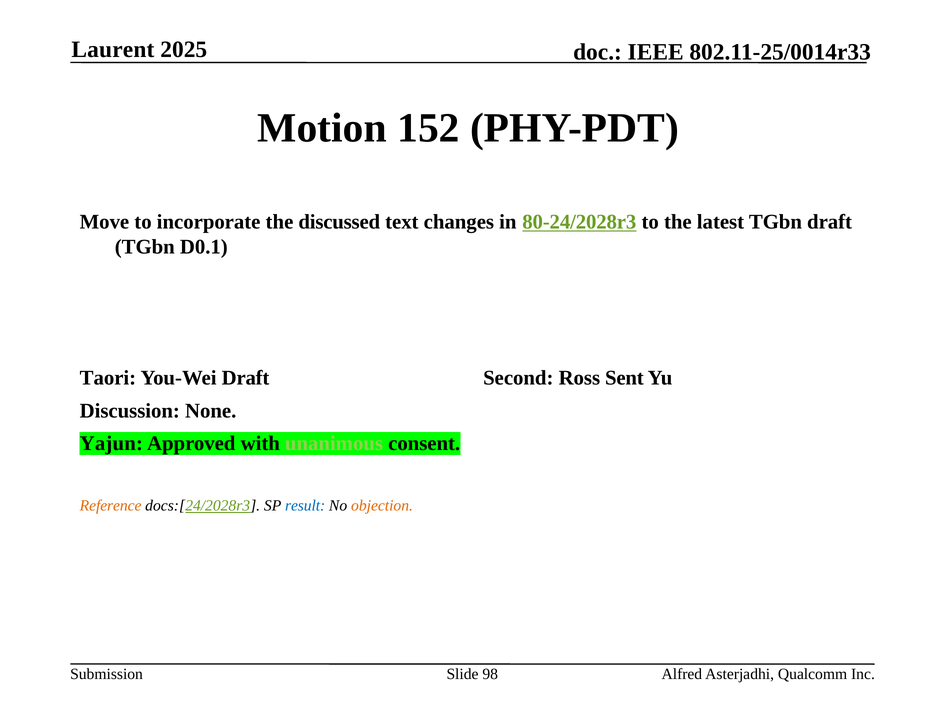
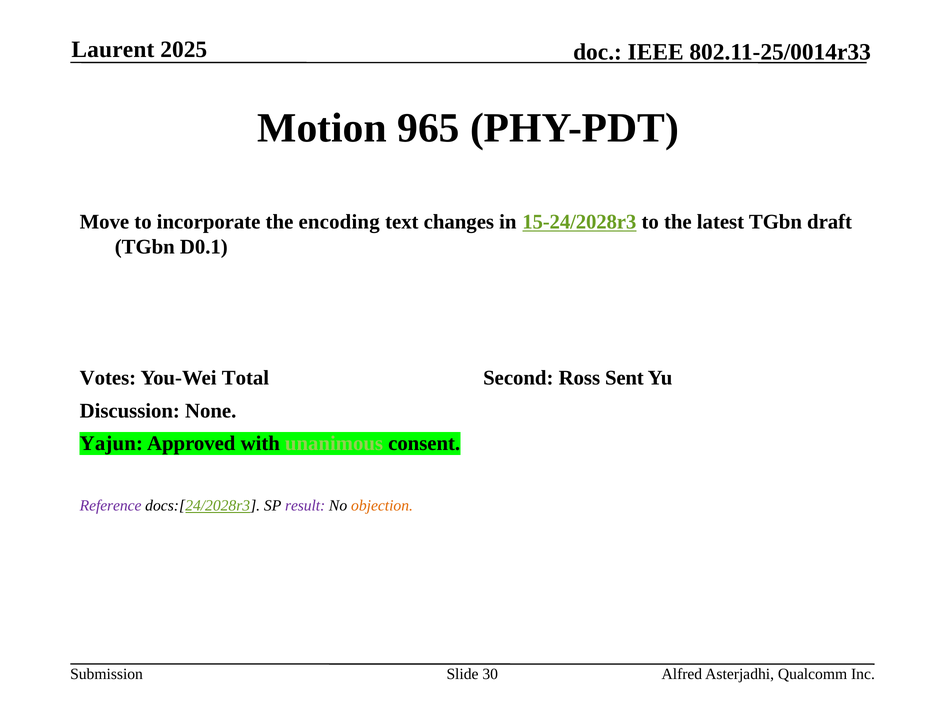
152: 152 -> 965
discussed: discussed -> encoding
80-24/2028r3: 80-24/2028r3 -> 15-24/2028r3
Taori: Taori -> Votes
You-Wei Draft: Draft -> Total
Reference colour: orange -> purple
result colour: blue -> purple
98: 98 -> 30
